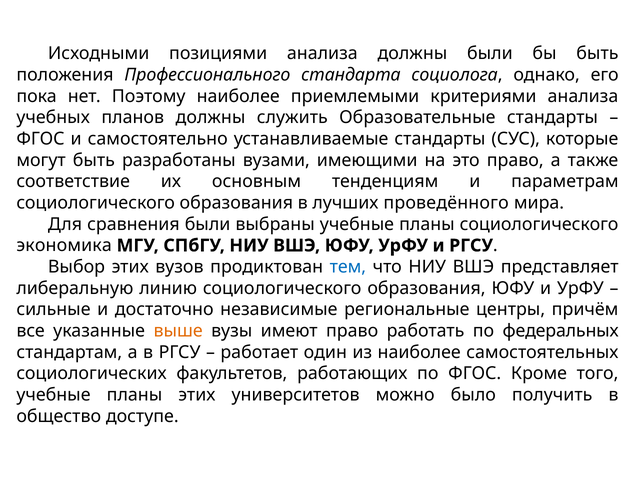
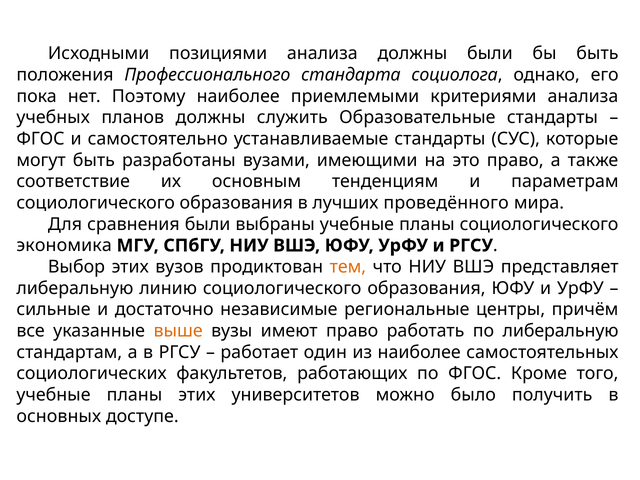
тем colour: blue -> orange
по федеральных: федеральных -> либеральную
общество: общество -> основных
